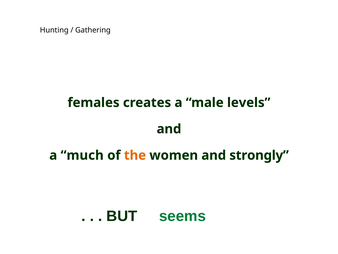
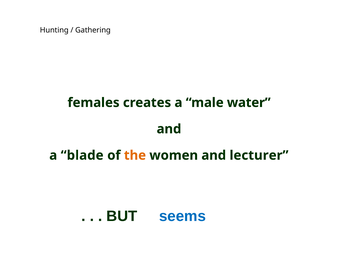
levels: levels -> water
much: much -> blade
strongly: strongly -> lecturer
seems colour: green -> blue
